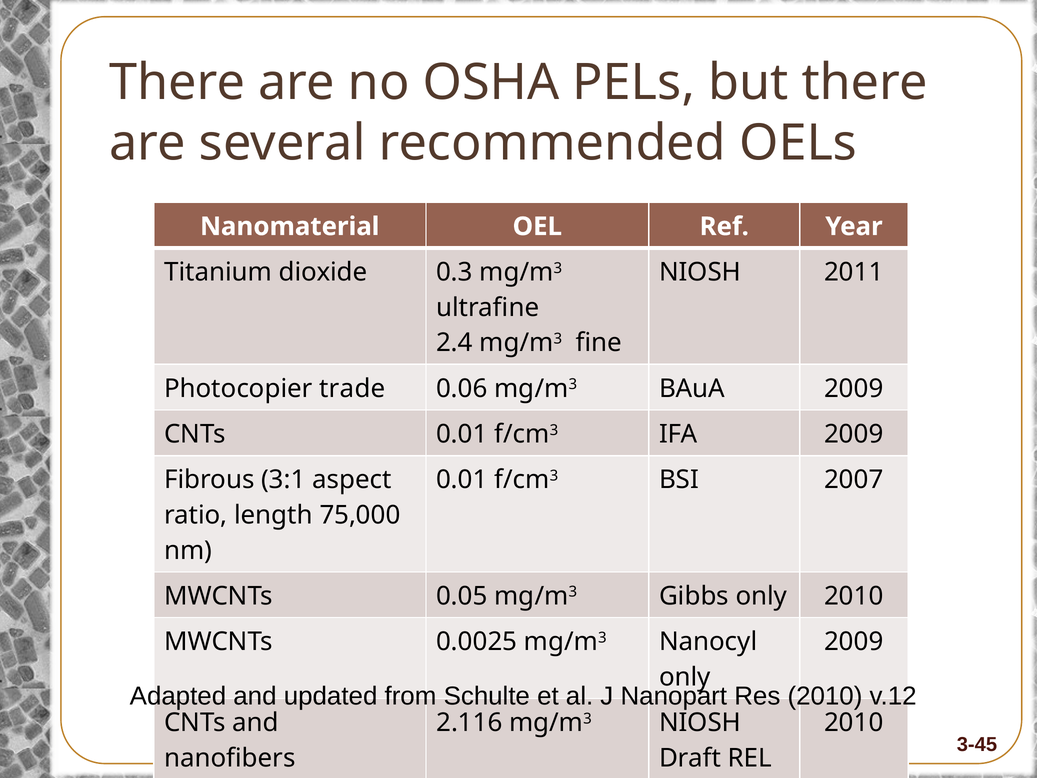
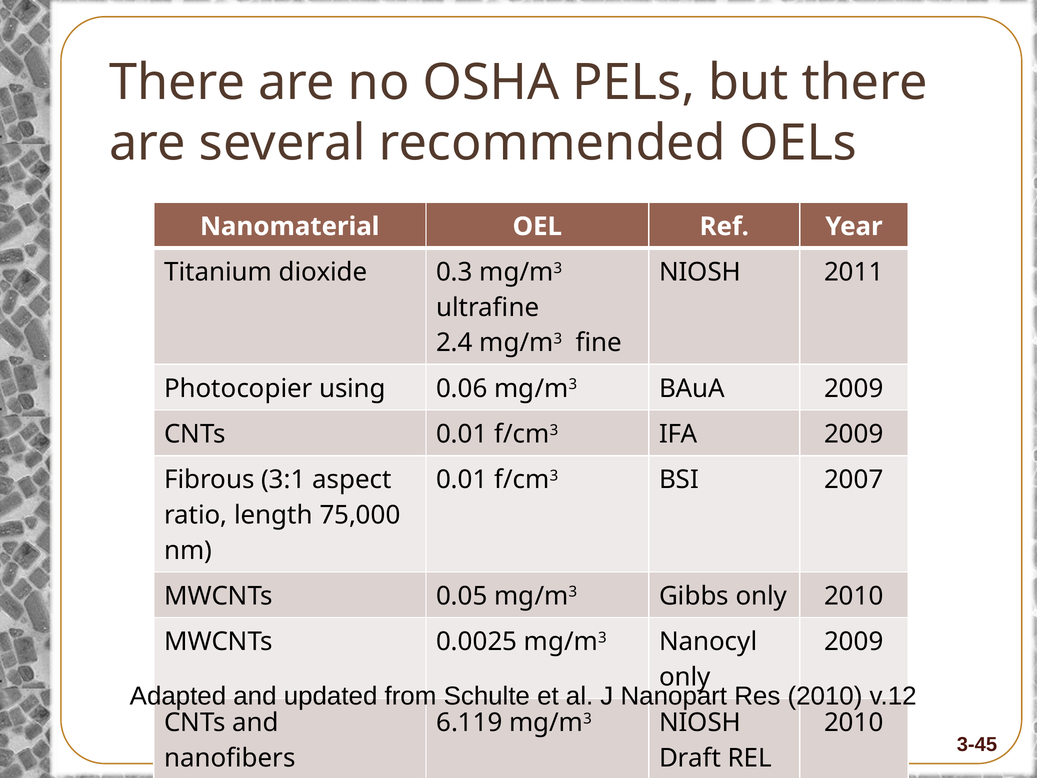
trade: trade -> using
2.116: 2.116 -> 6.119
